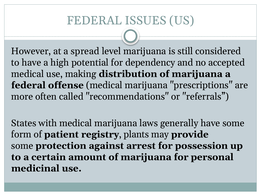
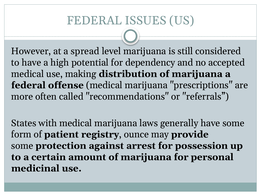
plants: plants -> ounce
